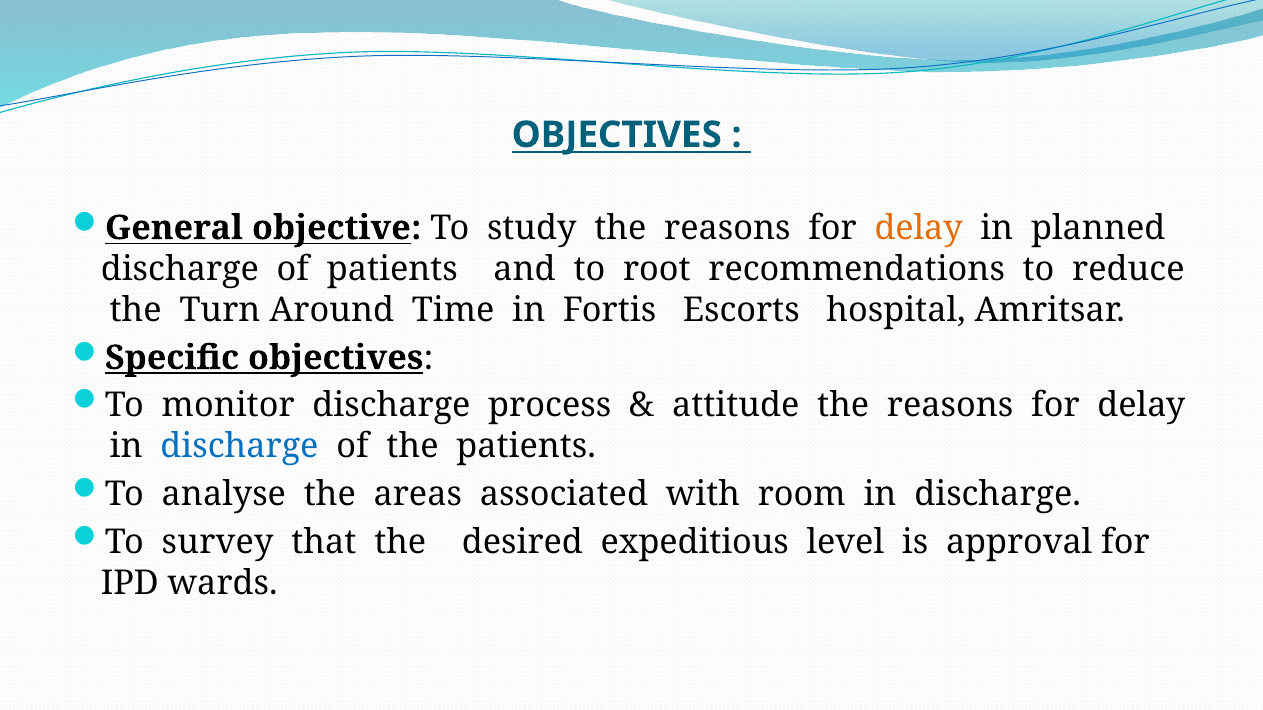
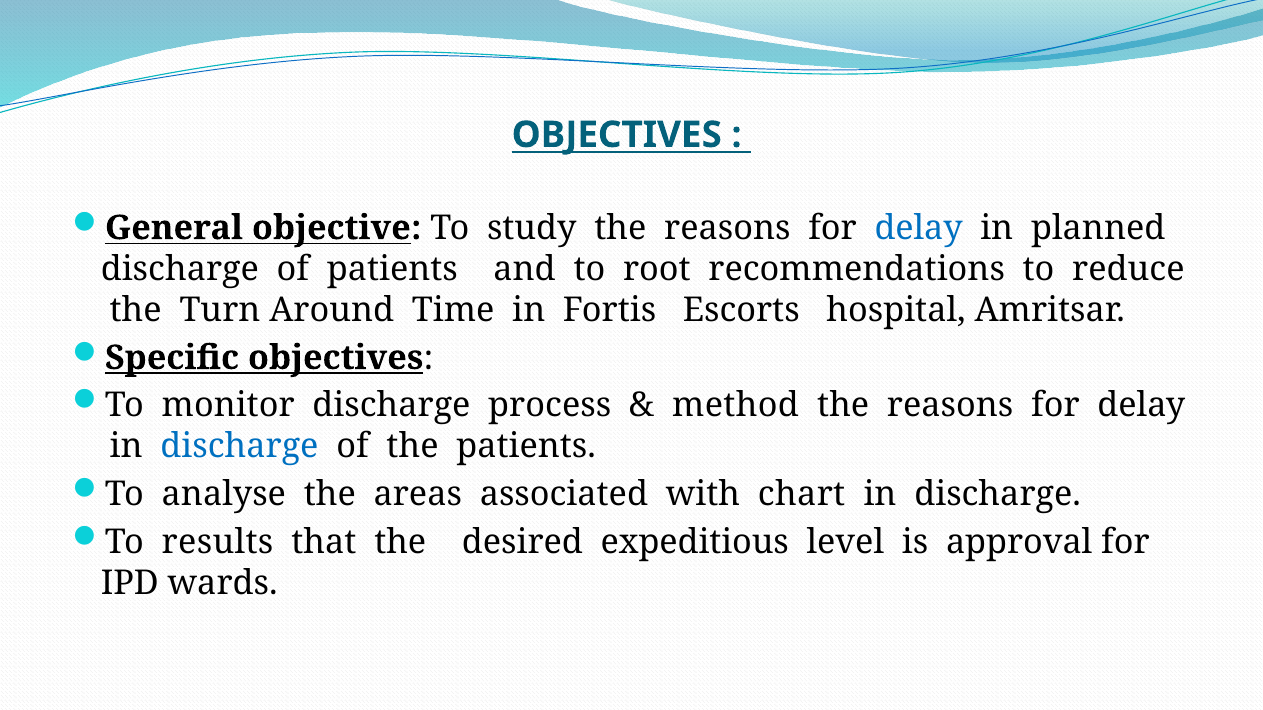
delay at (919, 228) colour: orange -> blue
attitude: attitude -> method
room: room -> chart
survey: survey -> results
